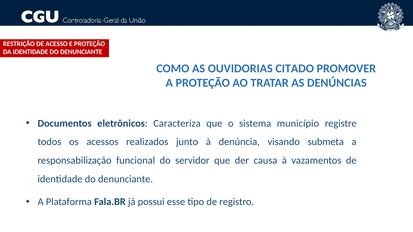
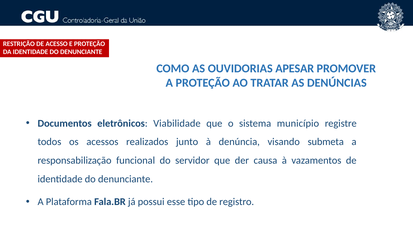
CITADO: CITADO -> APESAR
Caracteriza: Caracteriza -> Viabilidade
